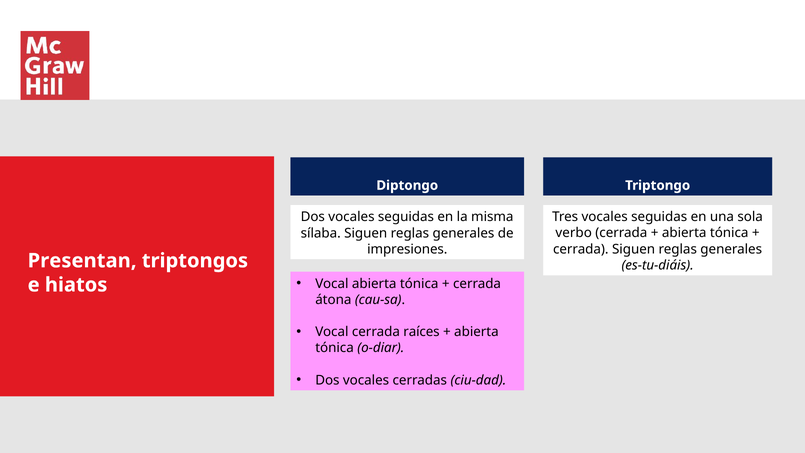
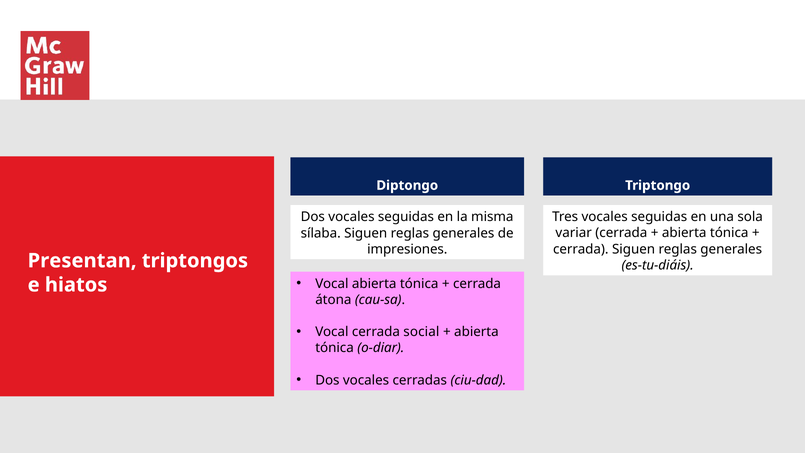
verbo: verbo -> variar
raíces: raíces -> social
